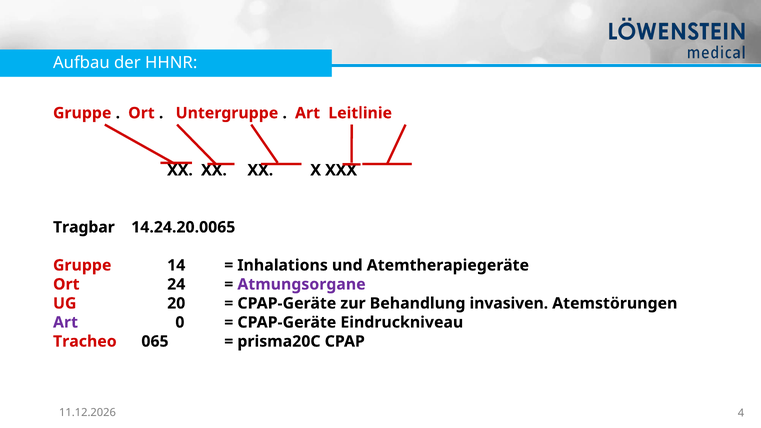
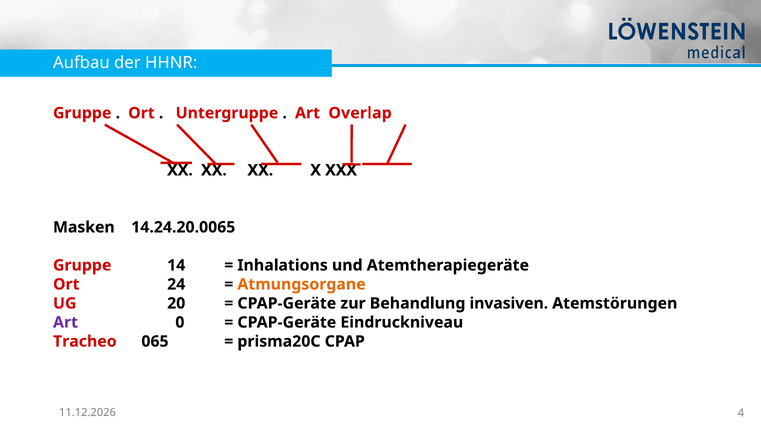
Leitlinie: Leitlinie -> Overlap
Tragbar: Tragbar -> Masken
Atmungsorgane colour: purple -> orange
